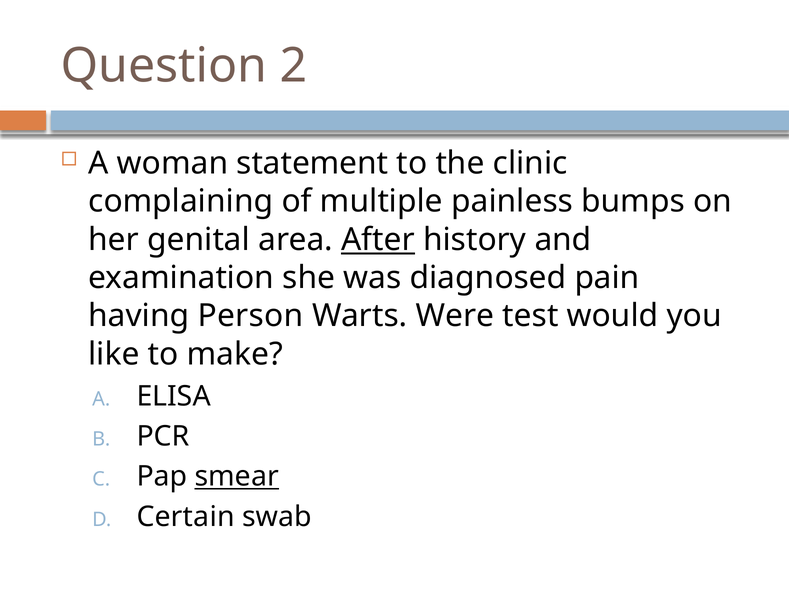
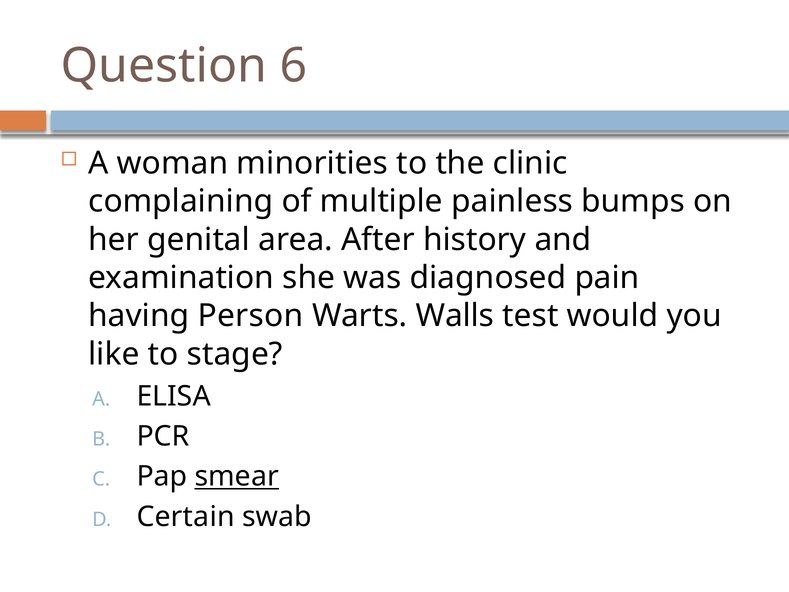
2: 2 -> 6
statement: statement -> minorities
After underline: present -> none
Were: Were -> Walls
make: make -> stage
